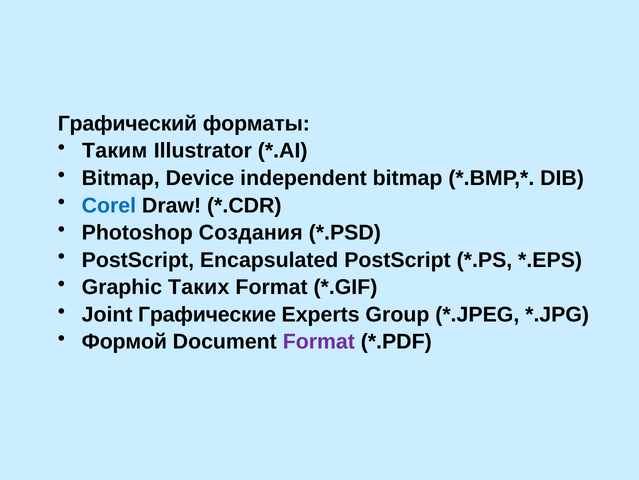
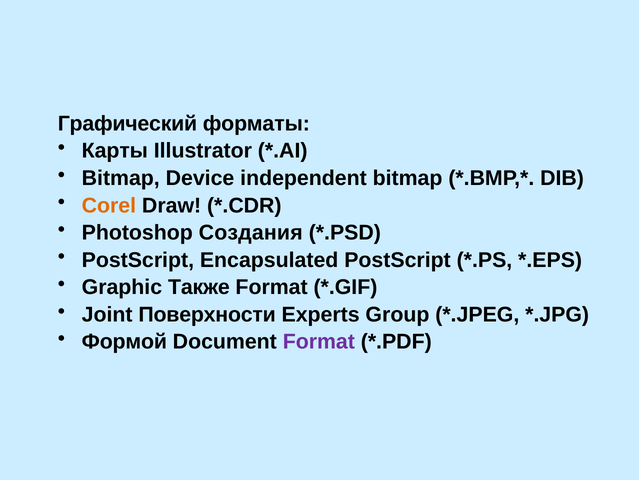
Таким: Таким -> Карты
Corel colour: blue -> orange
Таких: Таких -> Также
Графические: Графические -> Поверхности
